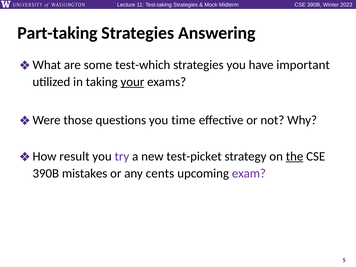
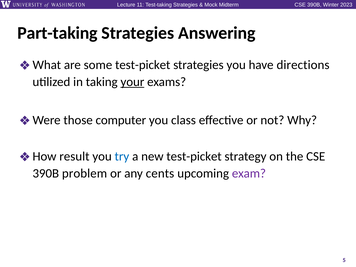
some test-which: test-which -> test-picket
important: important -> directions
questions: questions -> computer
time: time -> class
try colour: purple -> blue
the underline: present -> none
mistakes: mistakes -> problem
